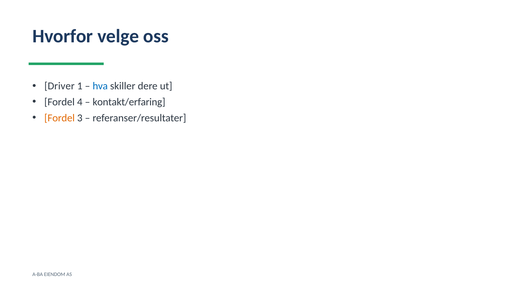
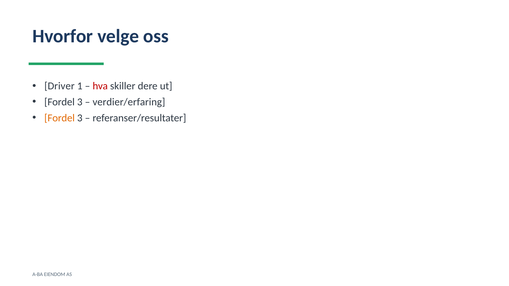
hva colour: blue -> red
4 at (80, 102): 4 -> 3
kontakt/erfaring: kontakt/erfaring -> verdier/erfaring
